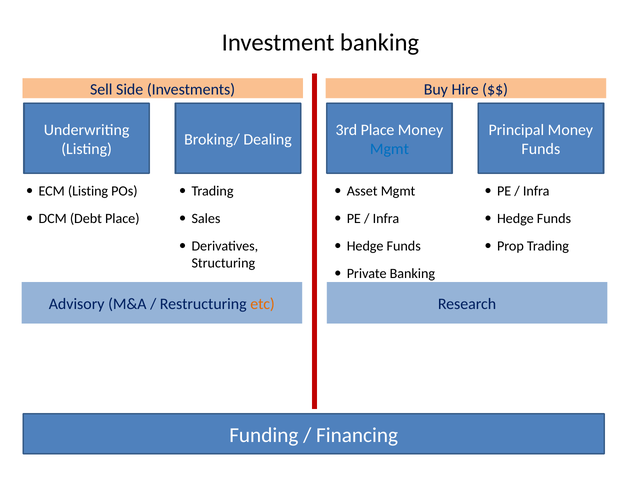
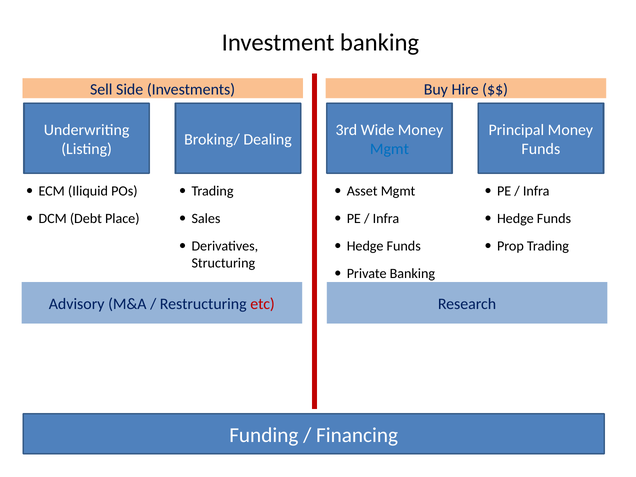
3rd Place: Place -> Wide
ECM Listing: Listing -> Iliquid
etc colour: orange -> red
